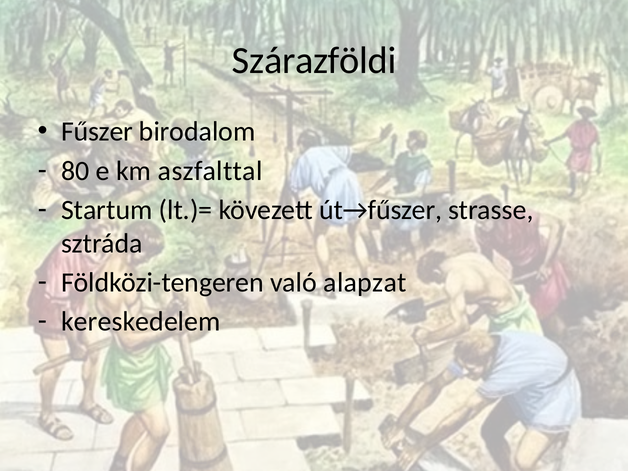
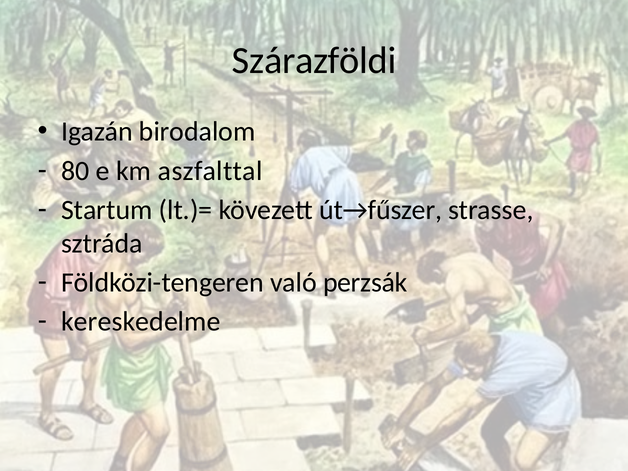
Fűszer: Fűszer -> Igazán
alapzat: alapzat -> perzsák
kereskedelem: kereskedelem -> kereskedelme
